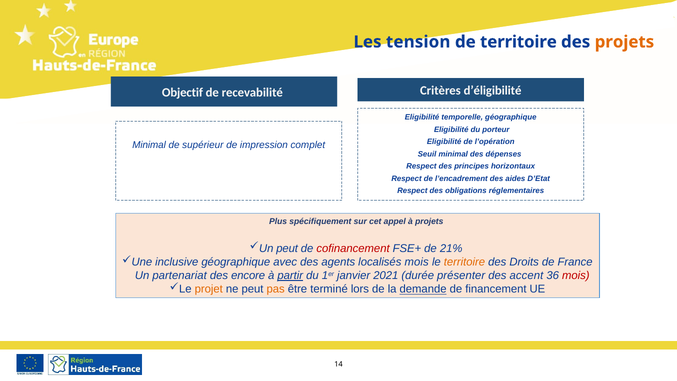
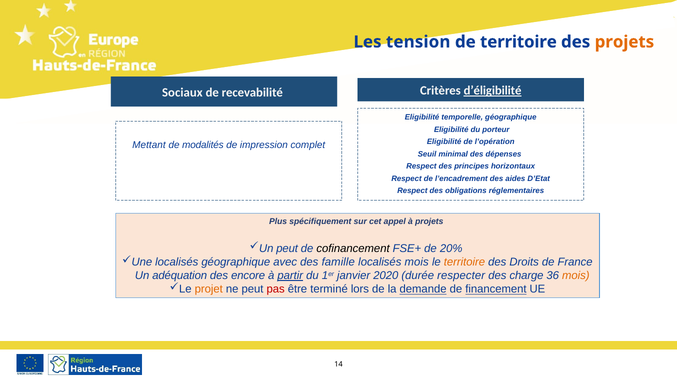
d’éligibilité underline: none -> present
Objectif: Objectif -> Sociaux
Minimal at (149, 145): Minimal -> Mettant
supérieur: supérieur -> modalités
cofinancement colour: red -> black
21%: 21% -> 20%
inclusive at (177, 262): inclusive -> localisés
agents: agents -> famille
partenariat: partenariat -> adéquation
2021: 2021 -> 2020
présenter: présenter -> respecter
accent: accent -> charge
mois at (576, 276) colour: red -> orange
pas colour: orange -> red
financement underline: none -> present
